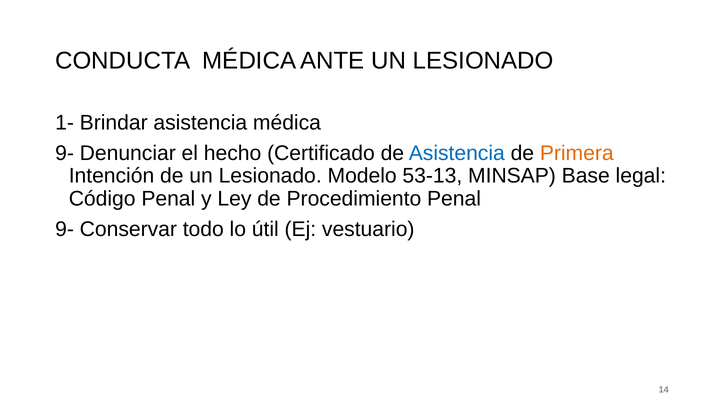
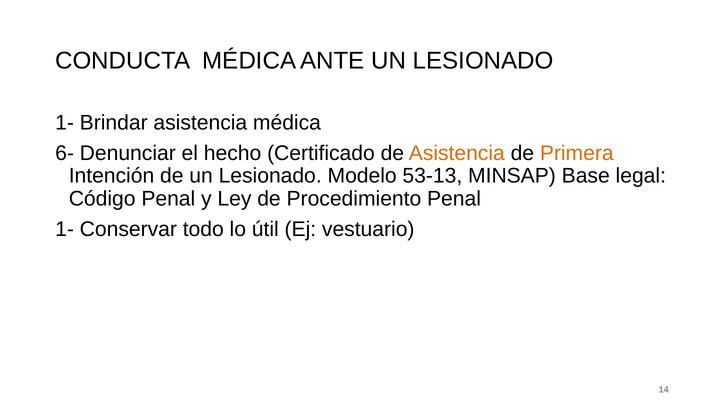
9- at (65, 153): 9- -> 6-
Asistencia at (457, 153) colour: blue -> orange
9- at (65, 229): 9- -> 1-
